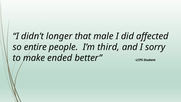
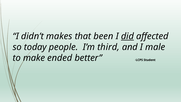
longer: longer -> makes
male: male -> been
did underline: none -> present
entire: entire -> today
sorry: sorry -> male
